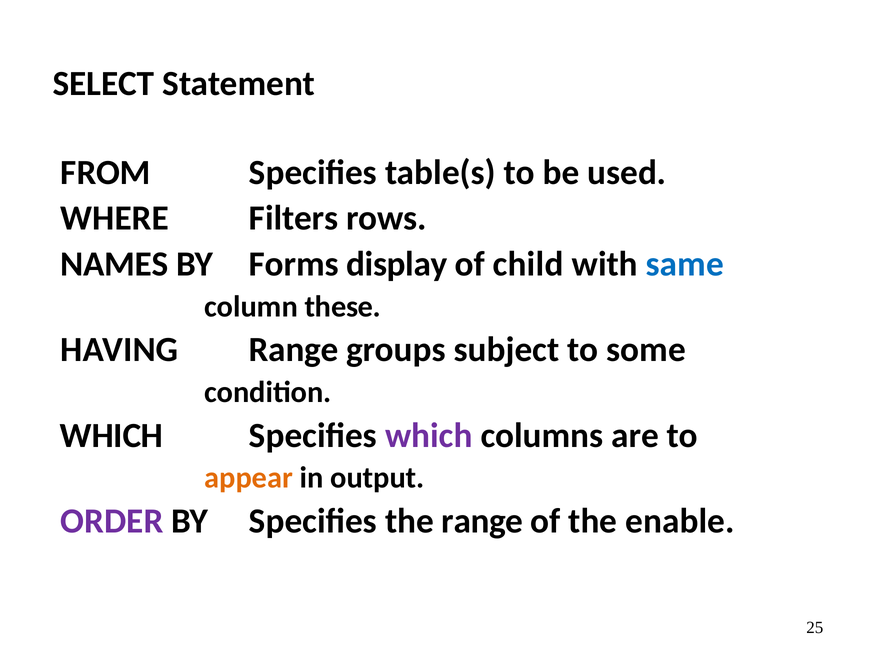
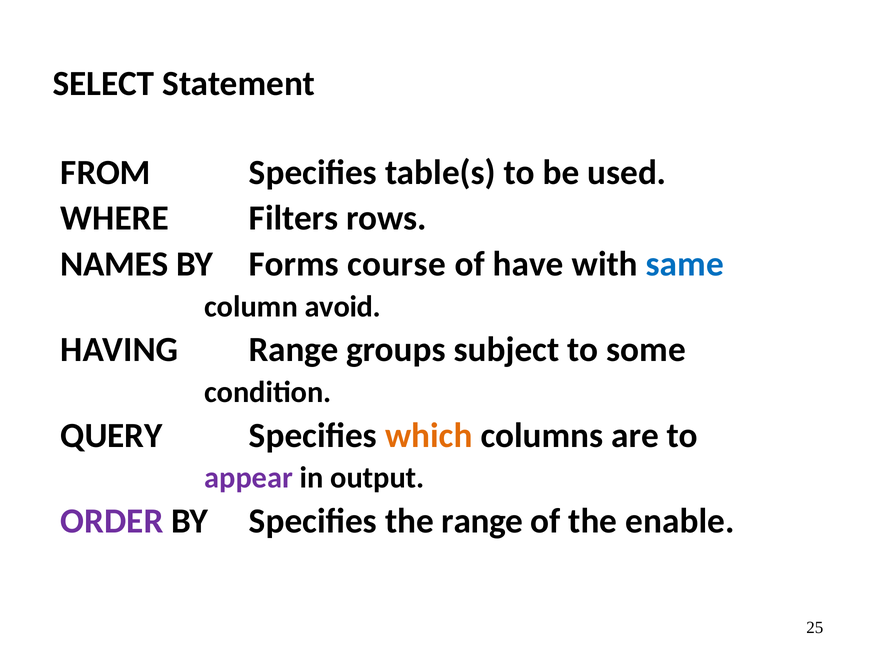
display: display -> course
child: child -> have
these: these -> avoid
WHICH at (112, 435): WHICH -> QUERY
which at (429, 435) colour: purple -> orange
appear colour: orange -> purple
